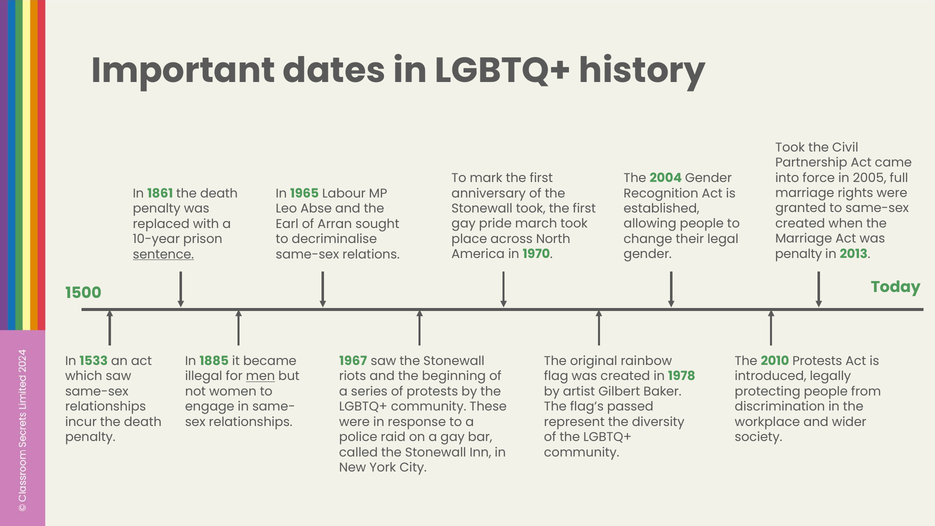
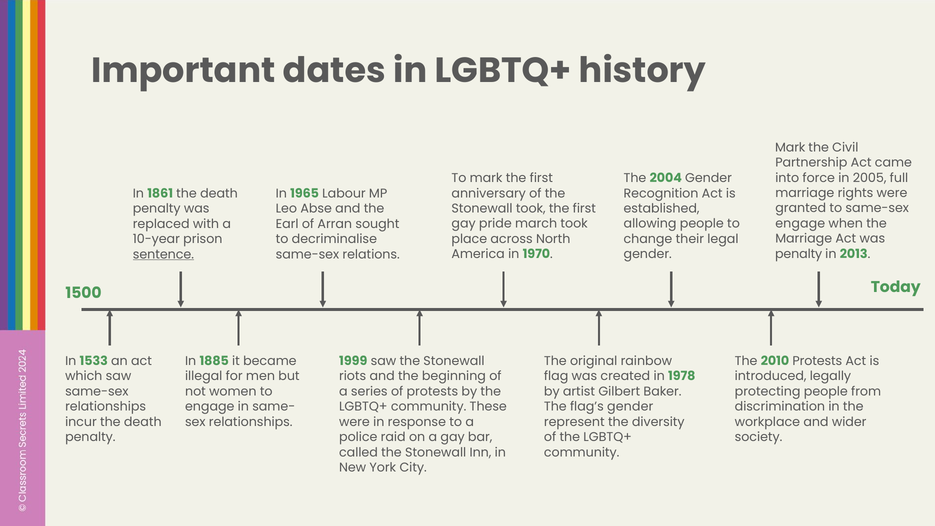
Took at (790, 147): Took -> Mark
created at (800, 223): created -> engage
1967: 1967 -> 1999
men underline: present -> none
flag’s passed: passed -> gender
